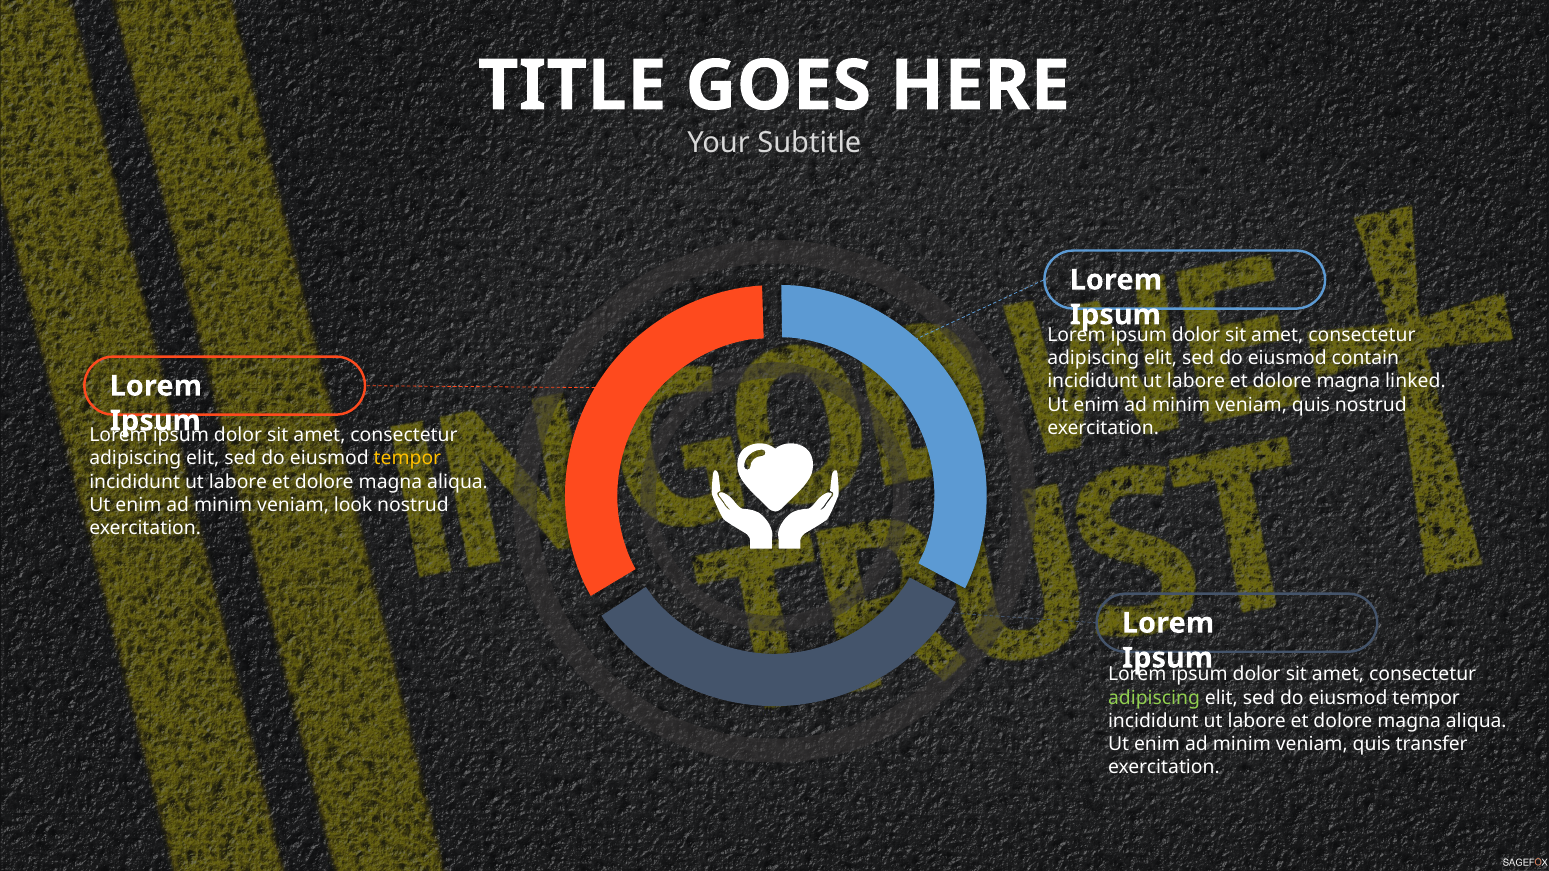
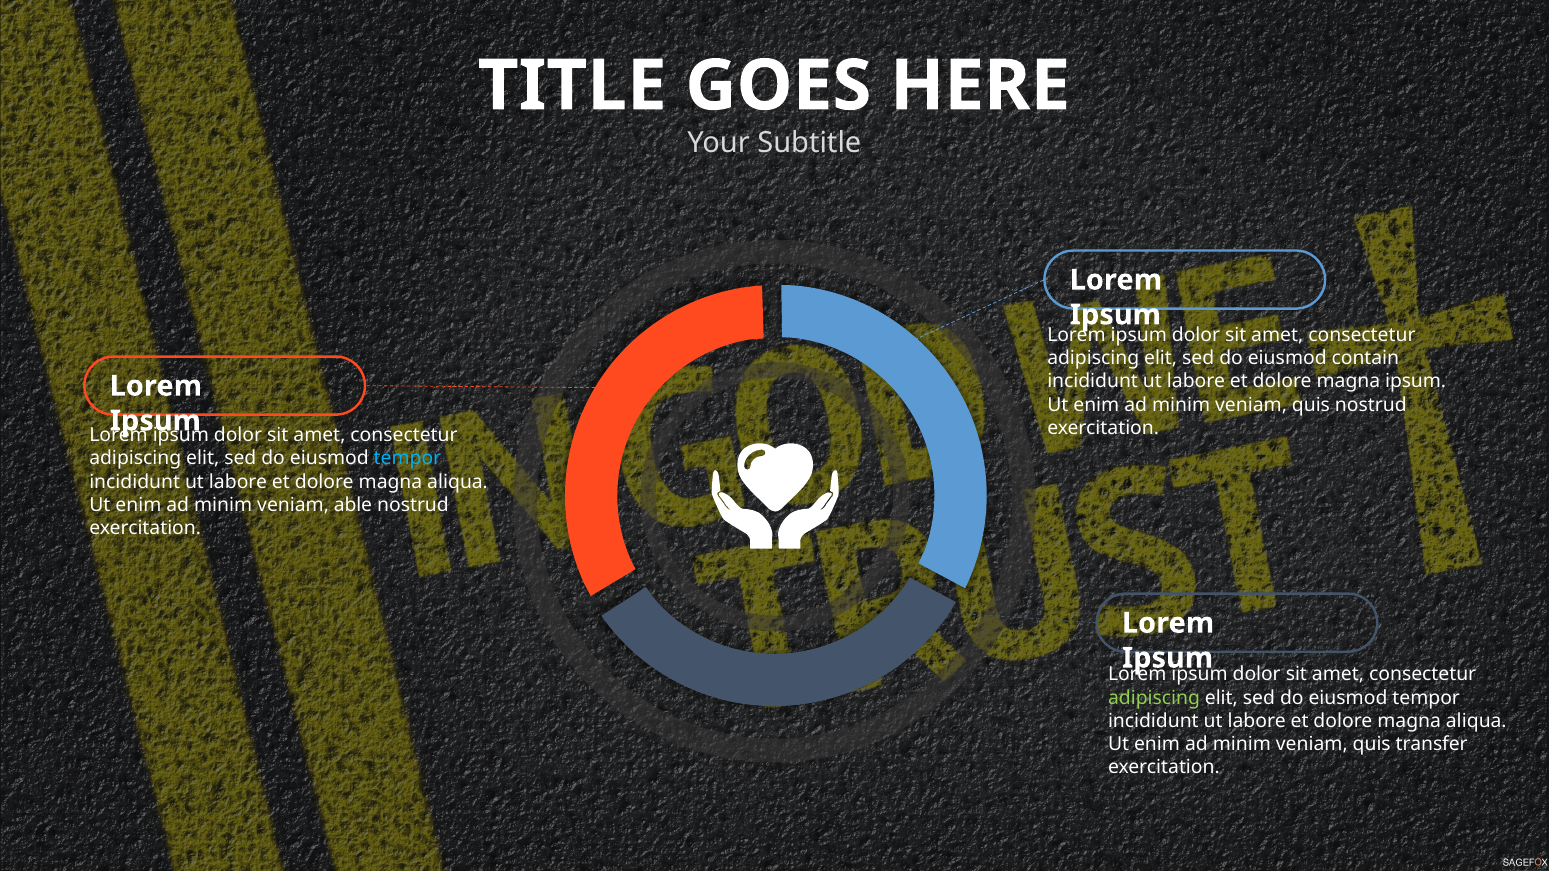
magna linked: linked -> ipsum
tempor at (407, 459) colour: yellow -> light blue
look: look -> able
